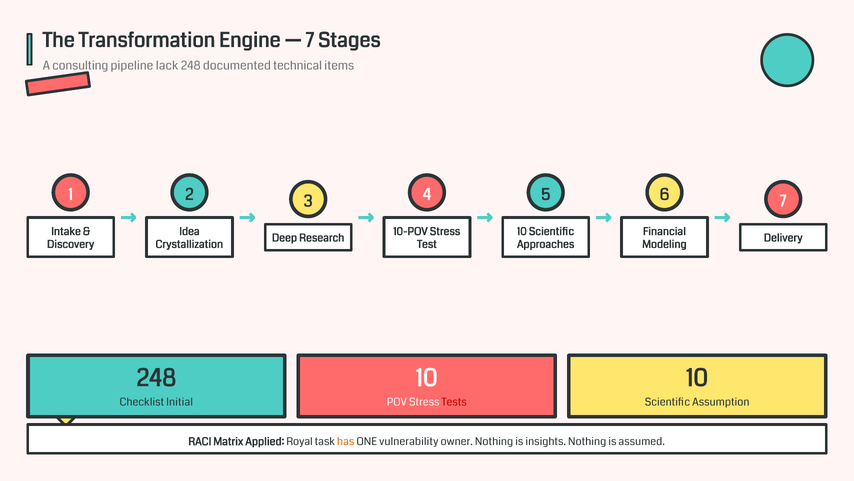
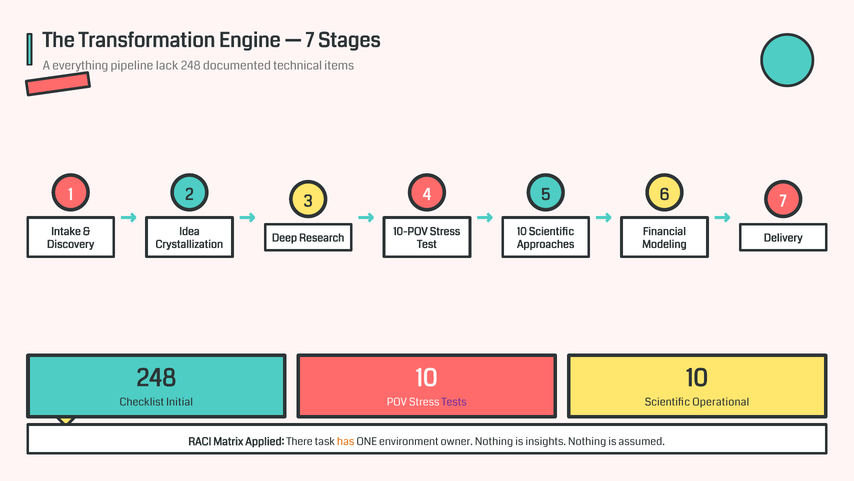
consulting: consulting -> everything
Tests colour: red -> purple
Assumption: Assumption -> Operational
Royal: Royal -> There
vulnerability: vulnerability -> environment
